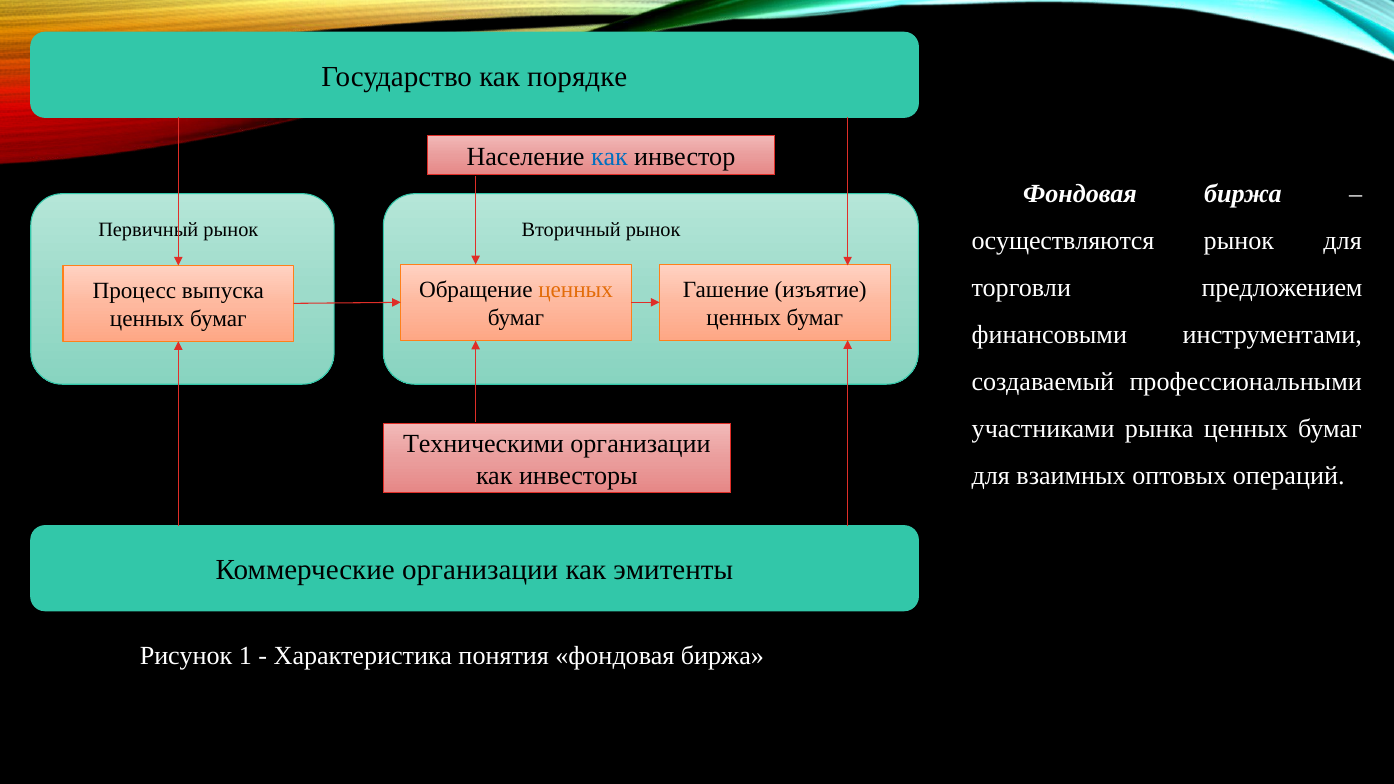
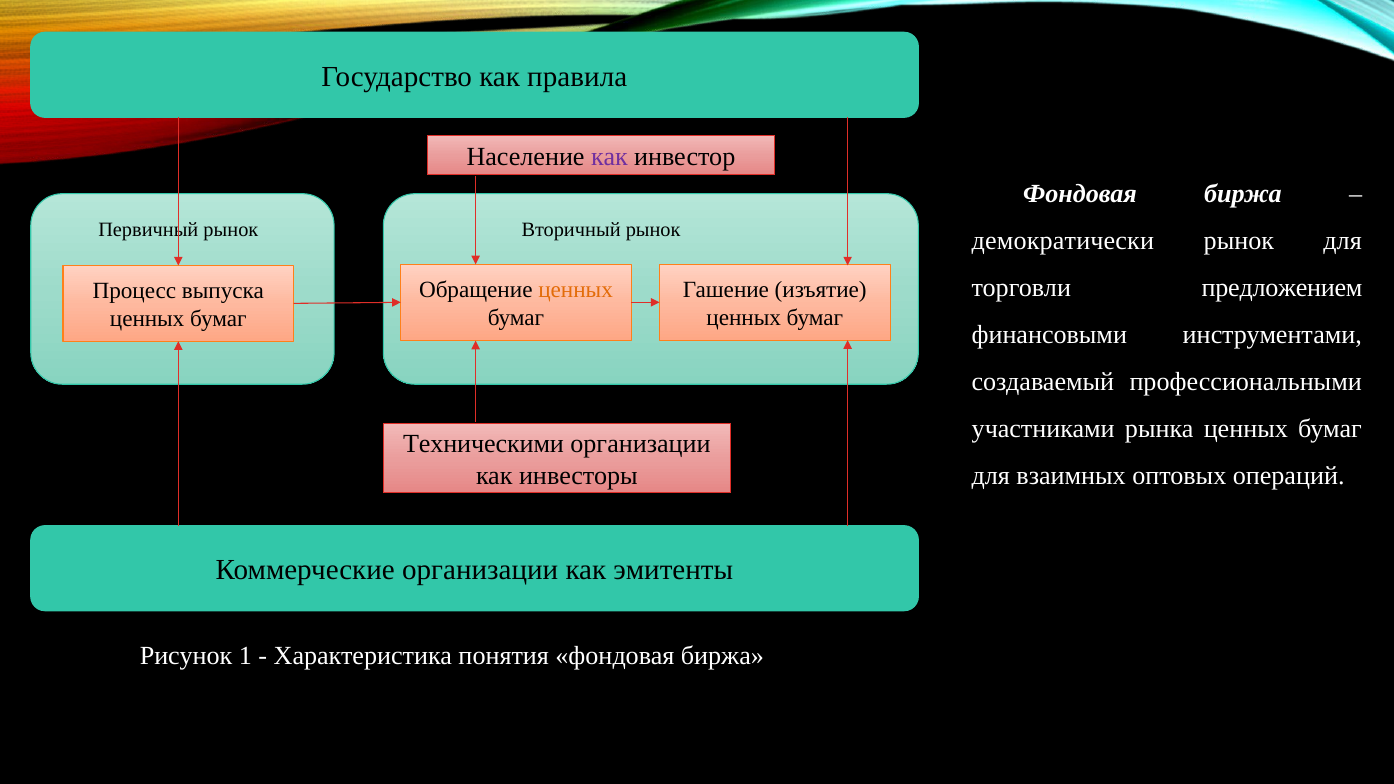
порядке: порядке -> правила
как at (609, 157) colour: blue -> purple
осуществляются: осуществляются -> демократически
